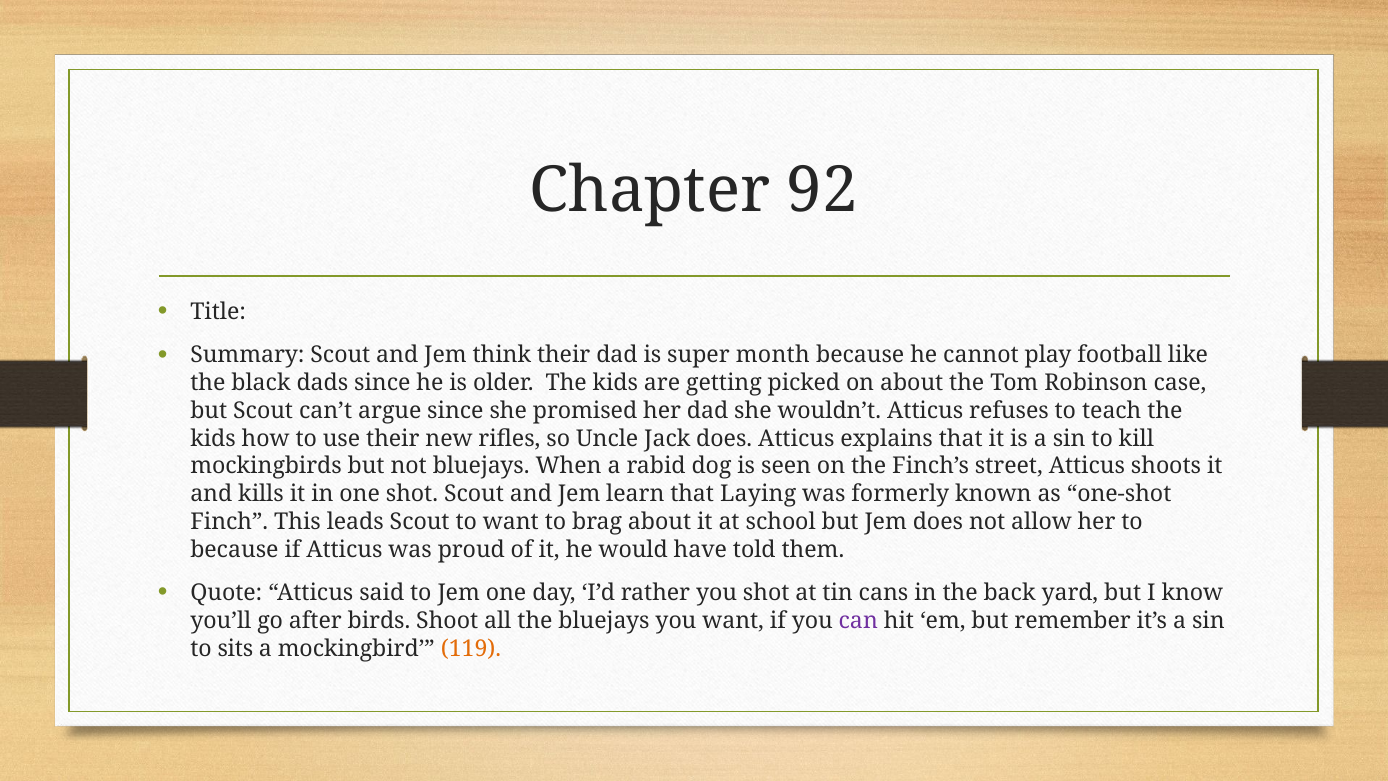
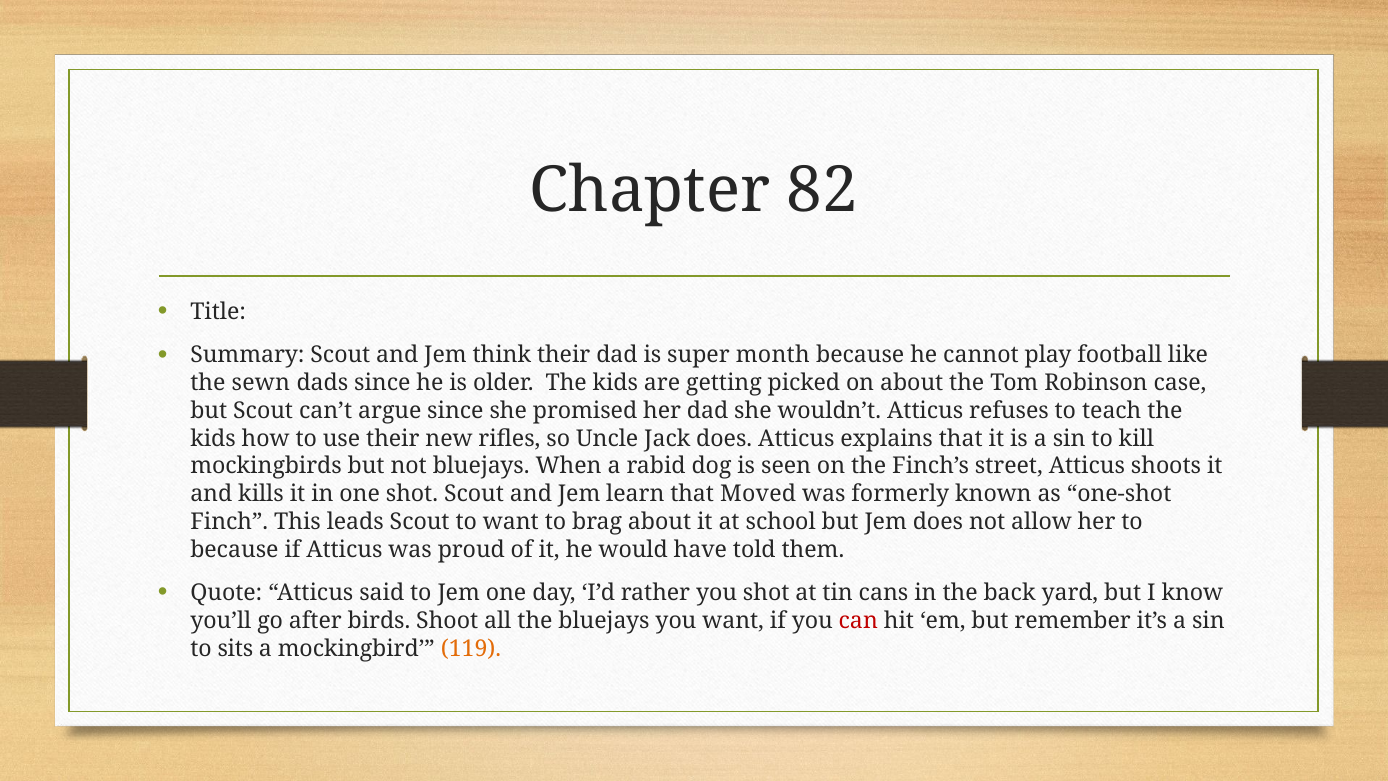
92: 92 -> 82
black: black -> sewn
Laying: Laying -> Moved
can colour: purple -> red
